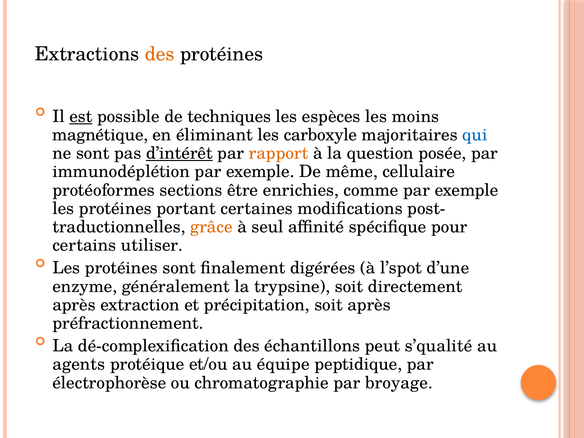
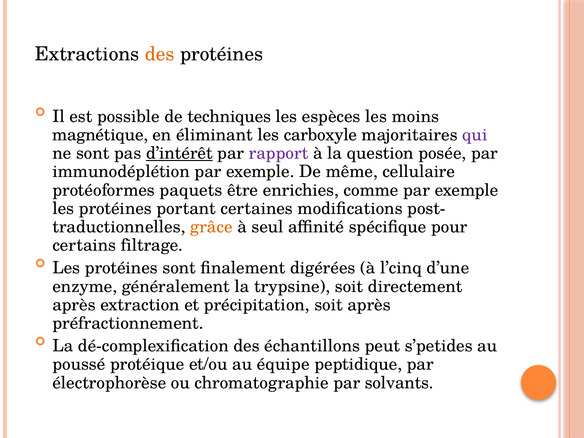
est underline: present -> none
qui colour: blue -> purple
rapport colour: orange -> purple
sections: sections -> paquets
utiliser: utiliser -> filtrage
l’spot: l’spot -> l’cinq
s’qualité: s’qualité -> s’petides
agents: agents -> poussé
broyage: broyage -> solvants
